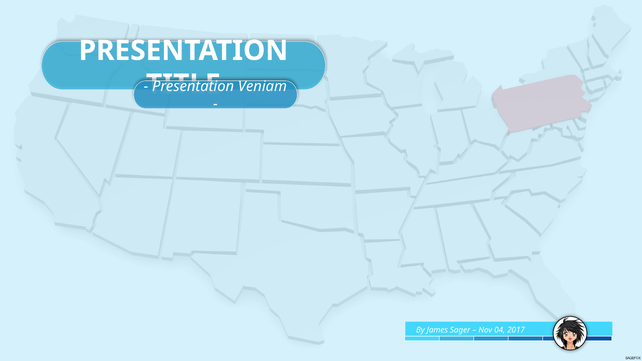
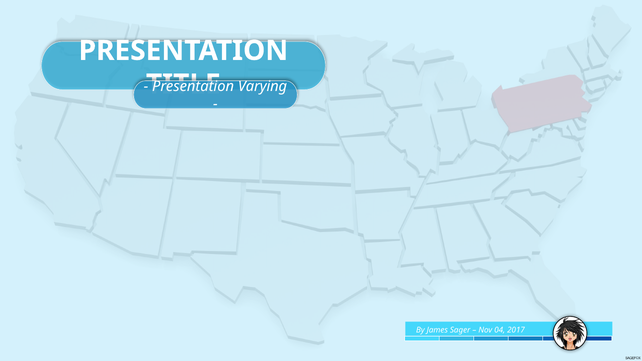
Veniam: Veniam -> Varying
